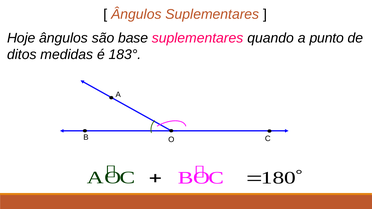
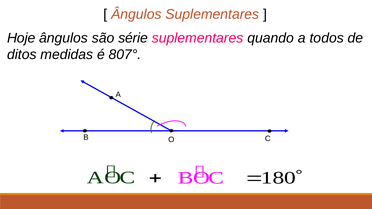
base: base -> série
punto: punto -> todos
183°: 183° -> 807°
